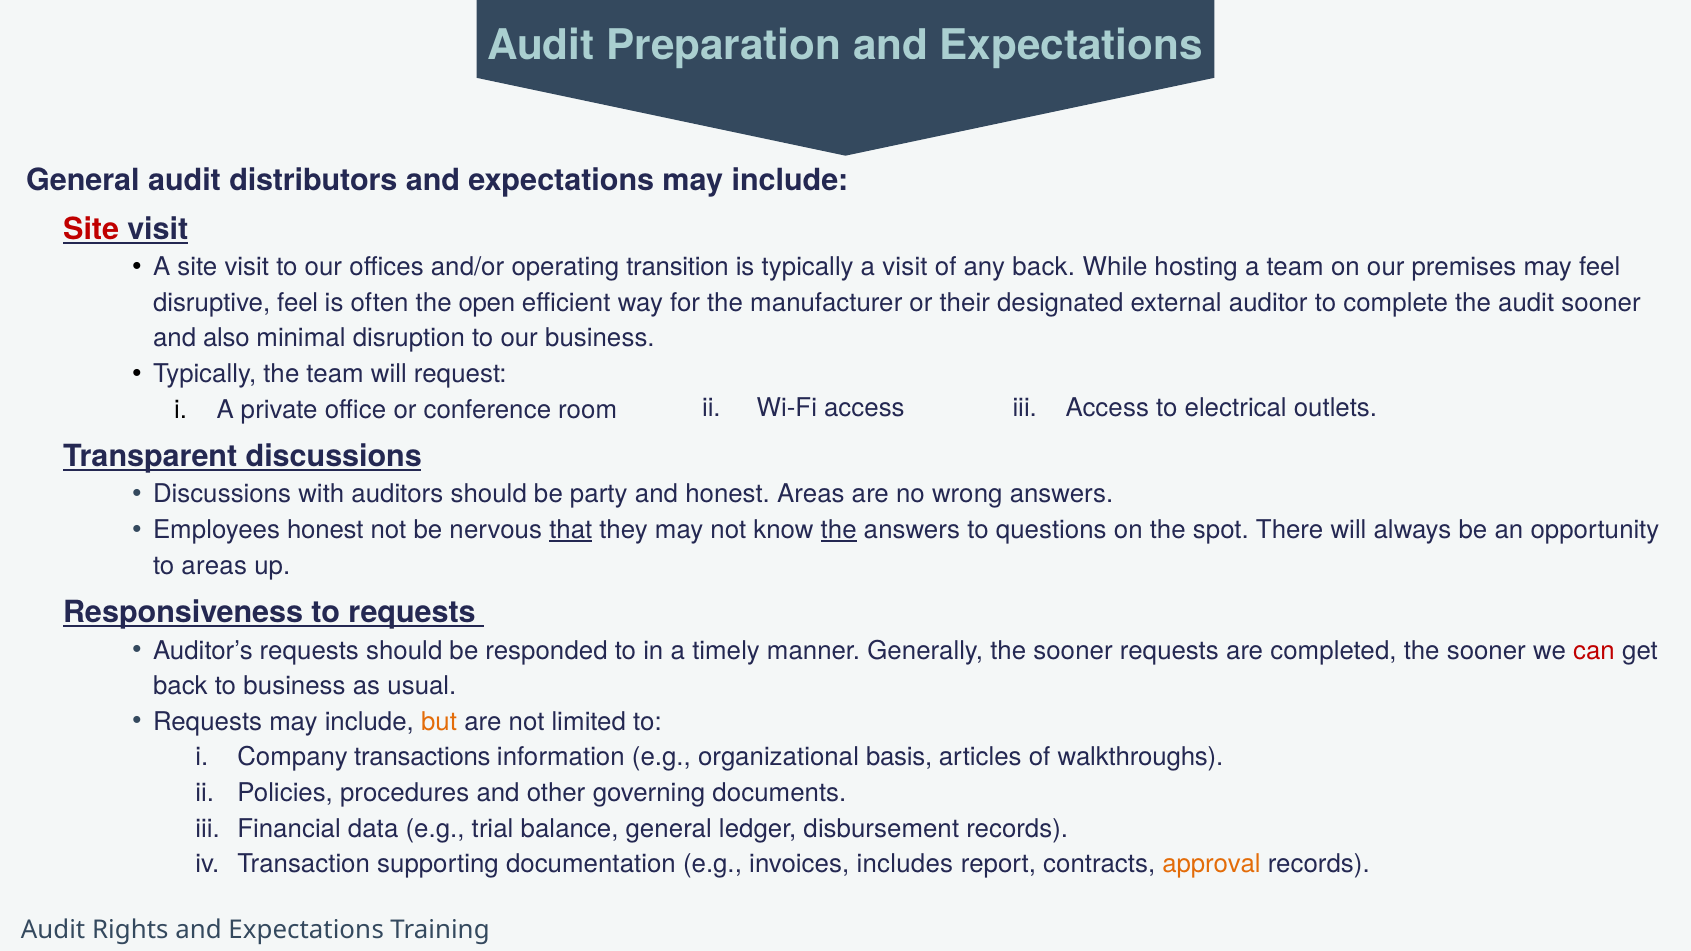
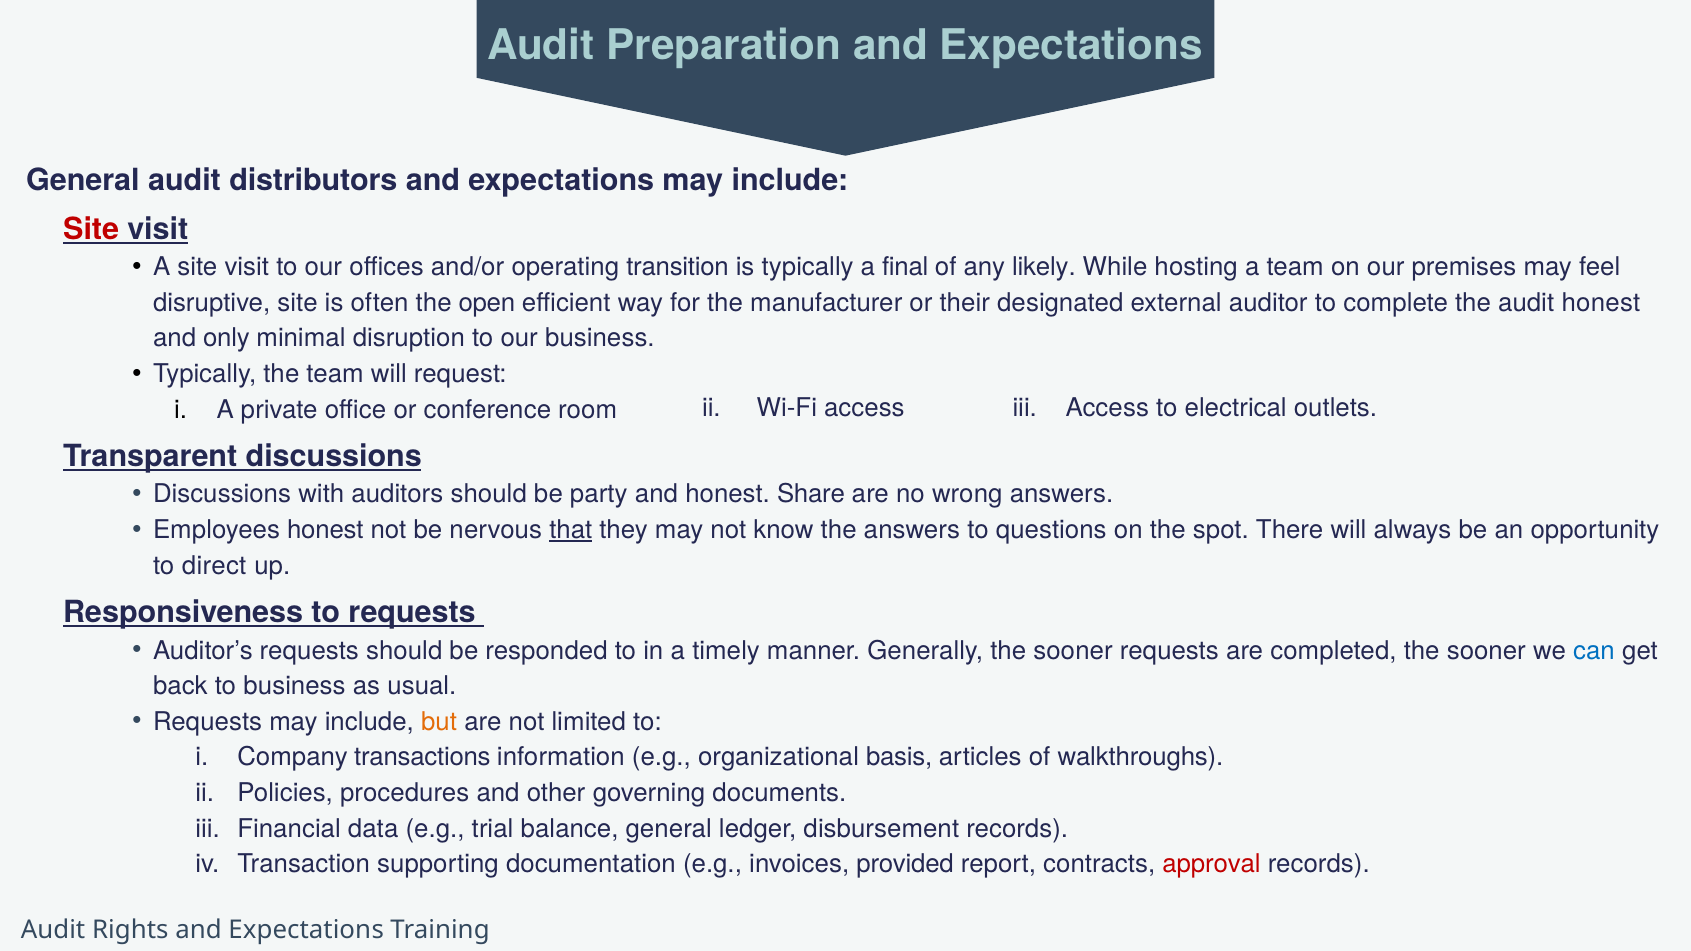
a visit: visit -> final
any back: back -> likely
disruptive feel: feel -> site
audit sooner: sooner -> honest
also: also -> only
honest Areas: Areas -> Share
the at (839, 530) underline: present -> none
to areas: areas -> direct
can colour: red -> blue
includes: includes -> provided
approval colour: orange -> red
